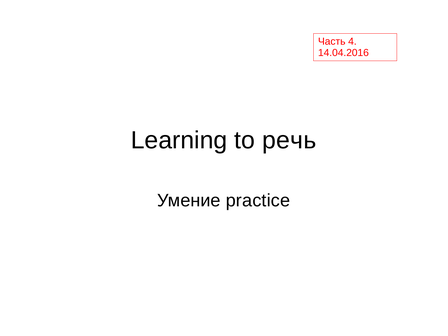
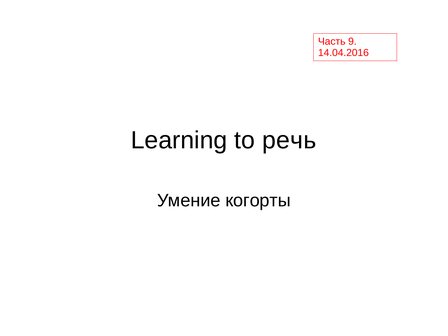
4: 4 -> 9
practice: practice -> когорты
